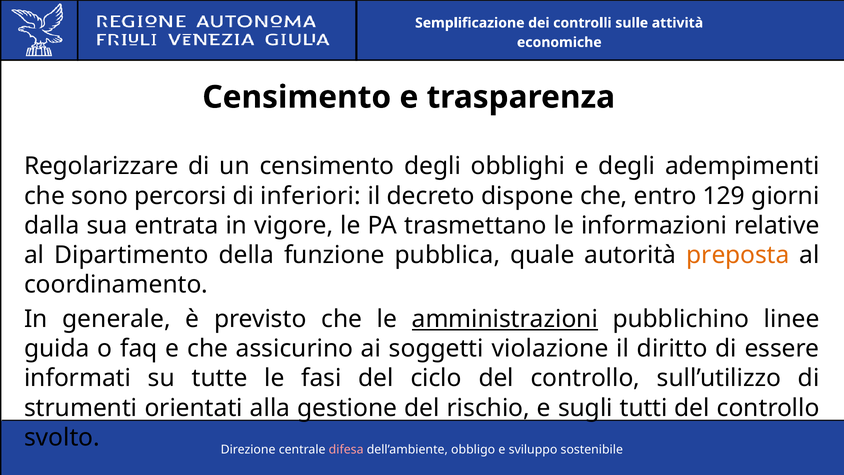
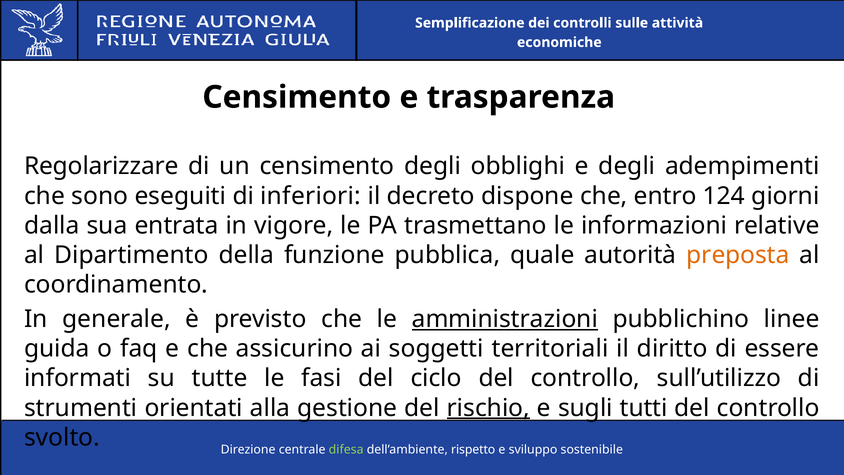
percorsi: percorsi -> eseguiti
129: 129 -> 124
violazione: violazione -> territoriali
rischio underline: none -> present
difesa colour: pink -> light green
obbligo: obbligo -> rispetto
